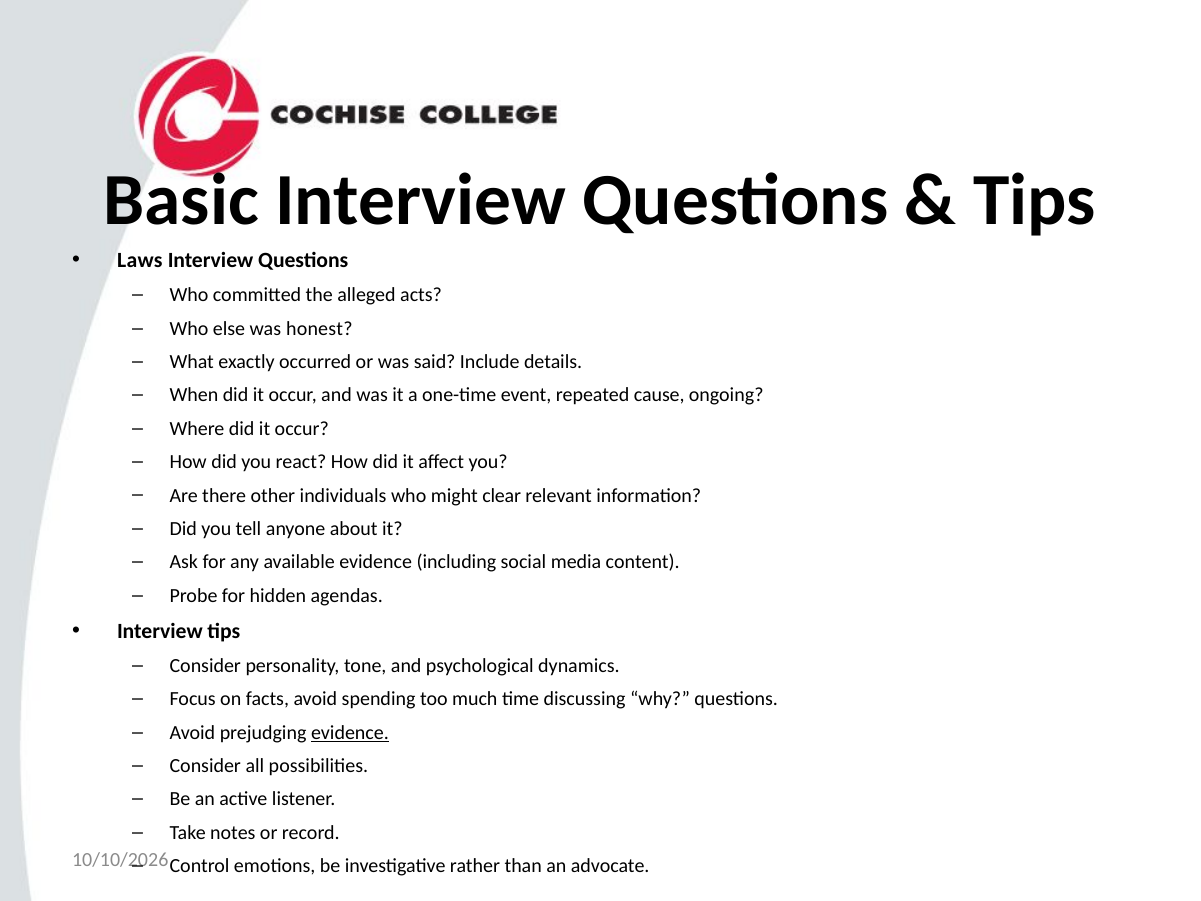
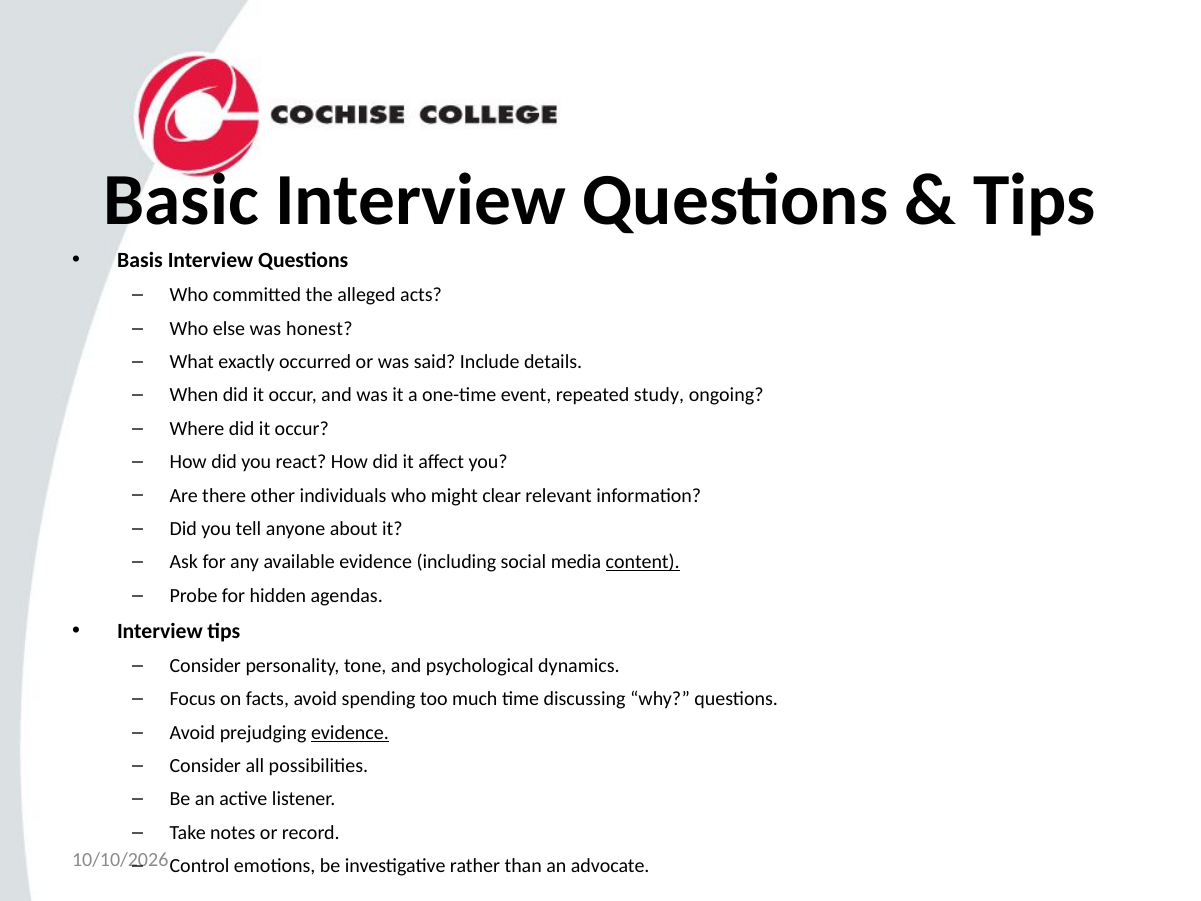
Laws: Laws -> Basis
cause: cause -> study
content underline: none -> present
